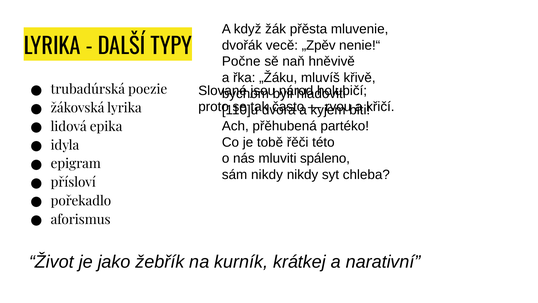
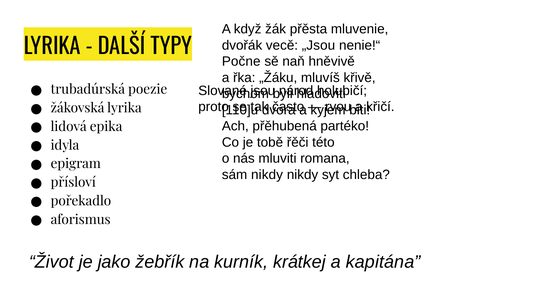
„Zpěv: „Zpěv -> „Jsou
spáleno: spáleno -> romana
narativní: narativní -> kapitána
